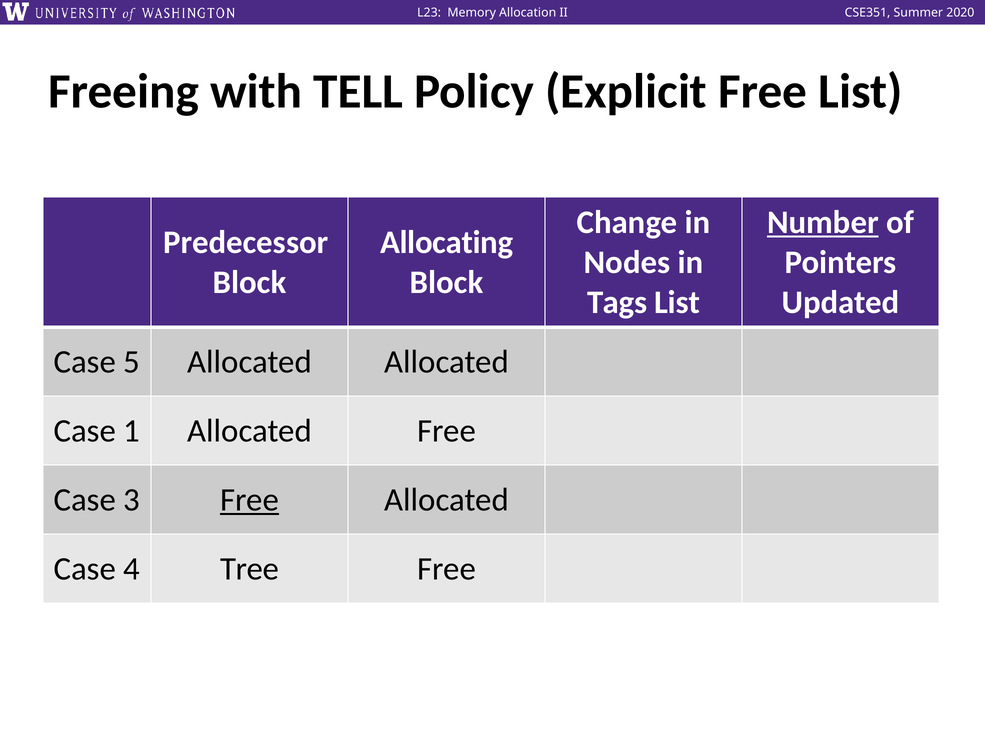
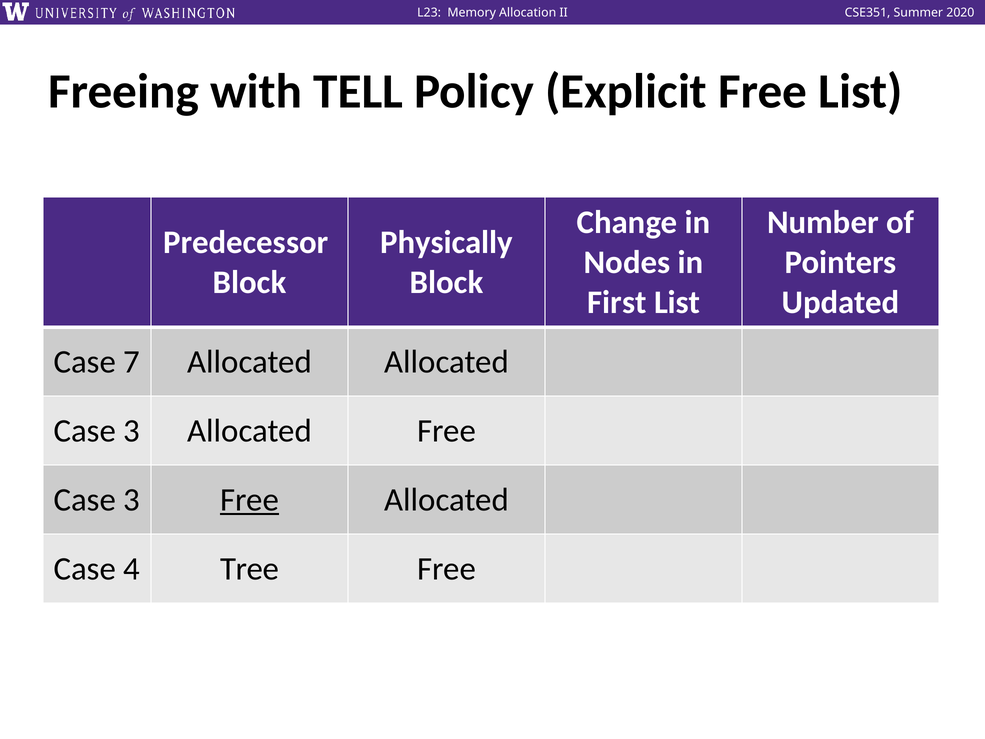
Number underline: present -> none
Allocating: Allocating -> Physically
Tags: Tags -> First
5: 5 -> 7
1 at (132, 431): 1 -> 3
